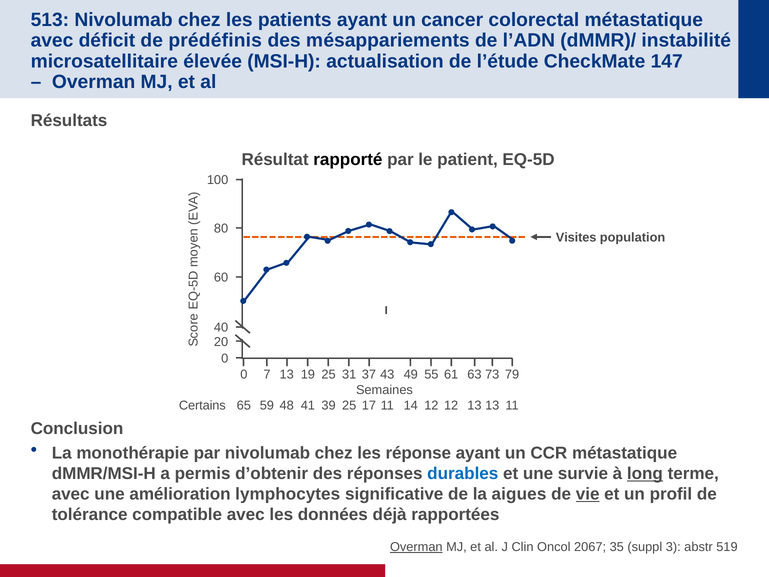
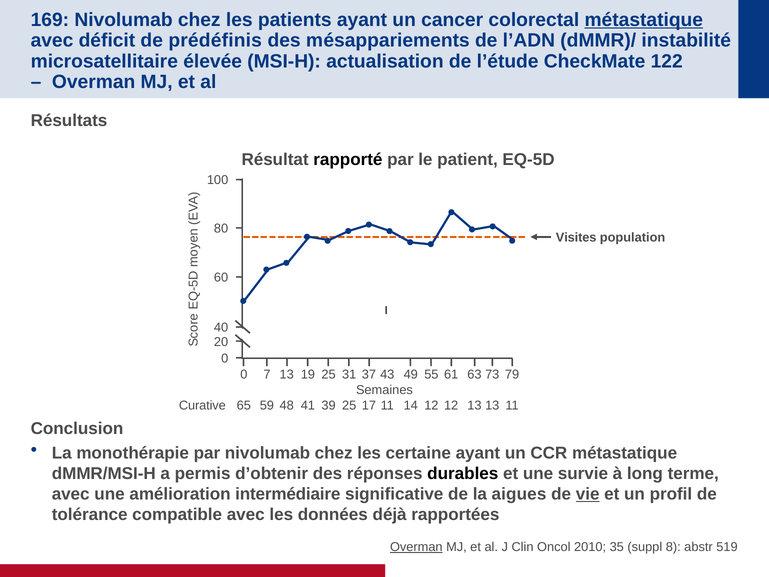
513: 513 -> 169
métastatique at (644, 20) underline: none -> present
147: 147 -> 122
Certains: Certains -> Curative
réponse: réponse -> certaine
durables colour: blue -> black
long underline: present -> none
lymphocytes: lymphocytes -> intermédiaire
2067: 2067 -> 2010
3: 3 -> 8
